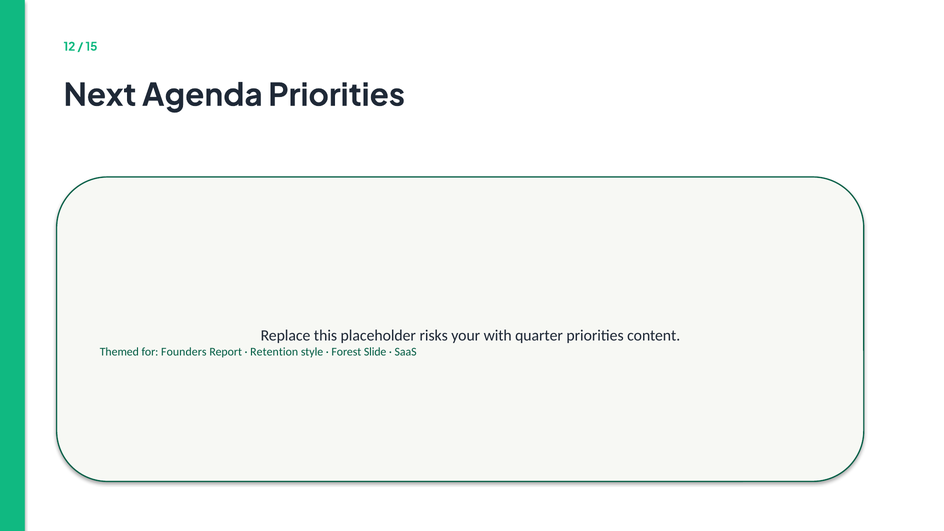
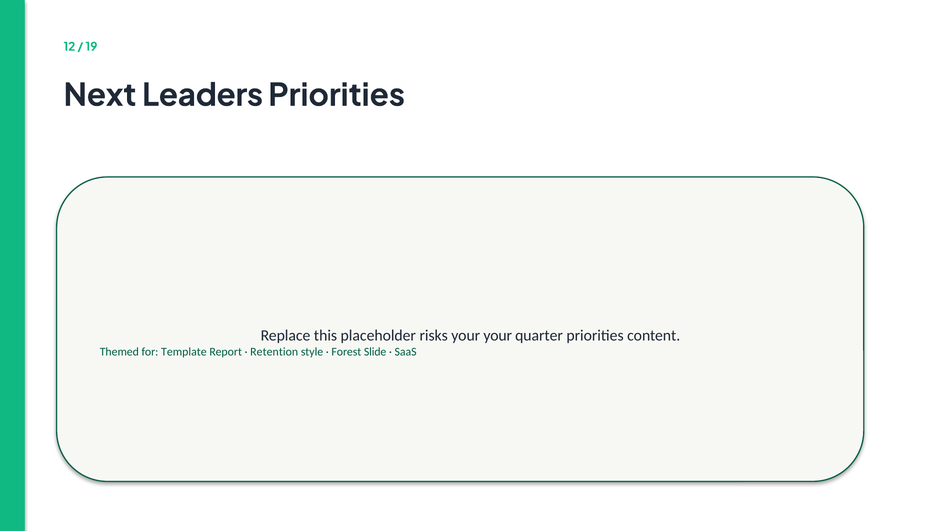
15: 15 -> 19
Agenda: Agenda -> Leaders
your with: with -> your
Founders: Founders -> Template
